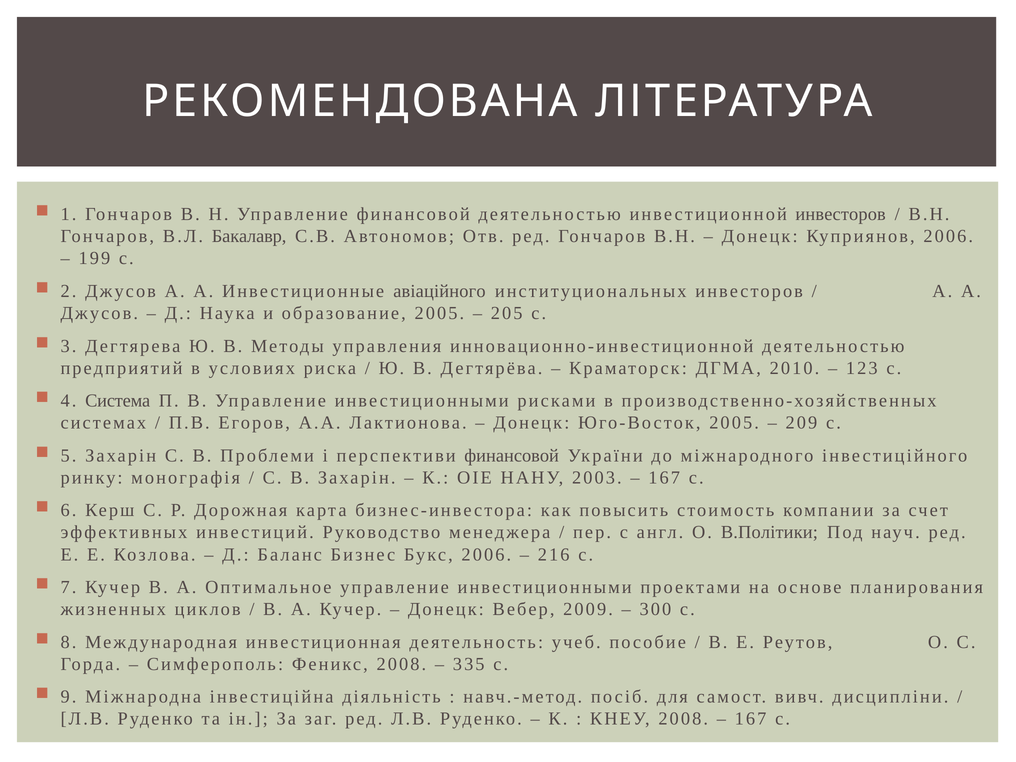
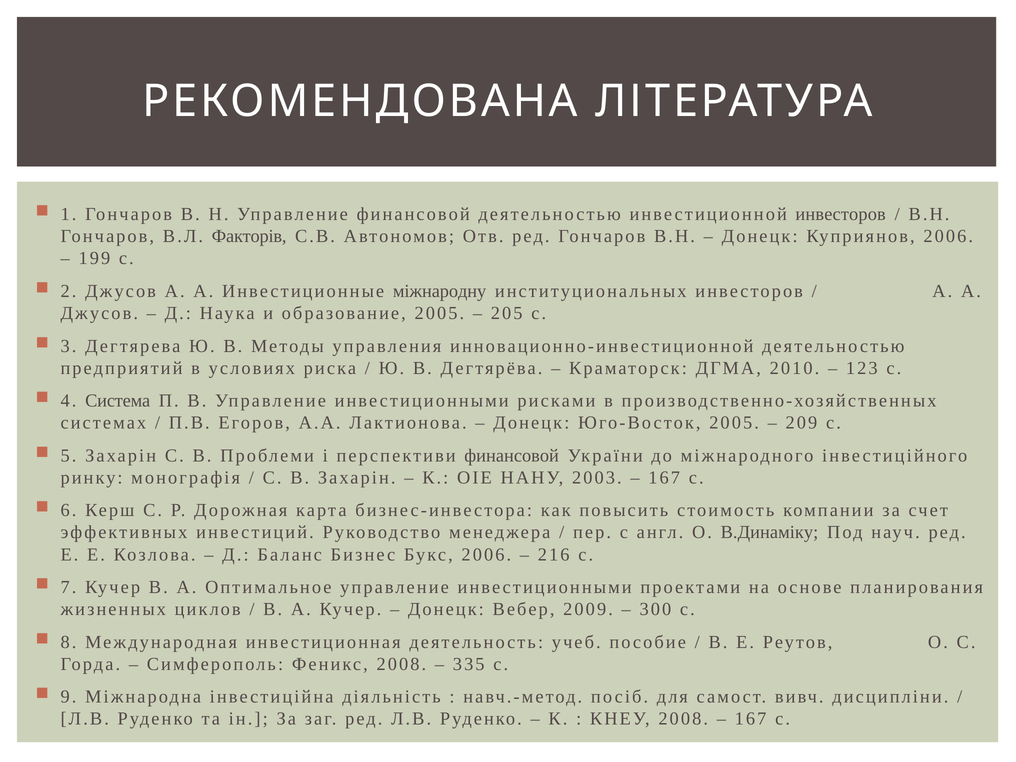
Бакалавр: Бакалавр -> Факторів
авіаційного: авіаційного -> міжнародну
В.Політики: В.Політики -> В.Динаміку
